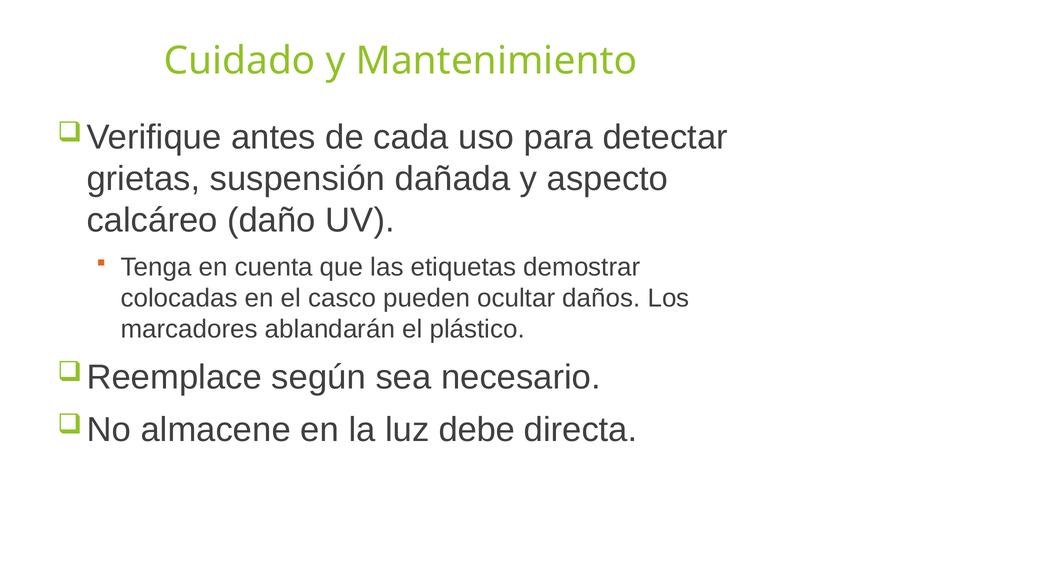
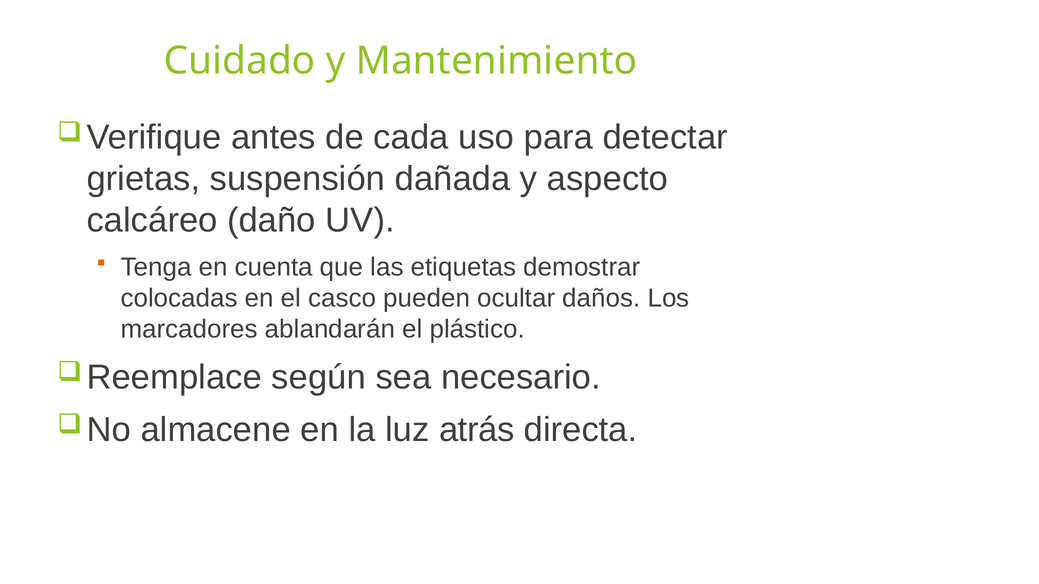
debe: debe -> atrás
